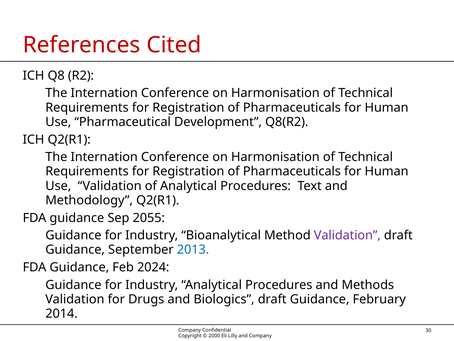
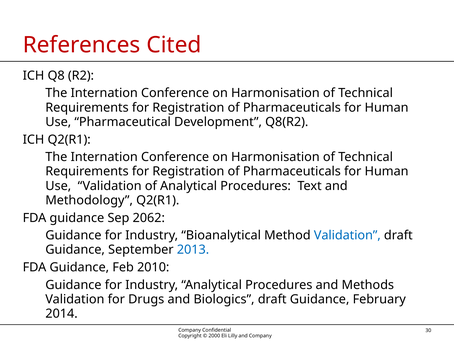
2055: 2055 -> 2062
Validation at (347, 235) colour: purple -> blue
2024: 2024 -> 2010
